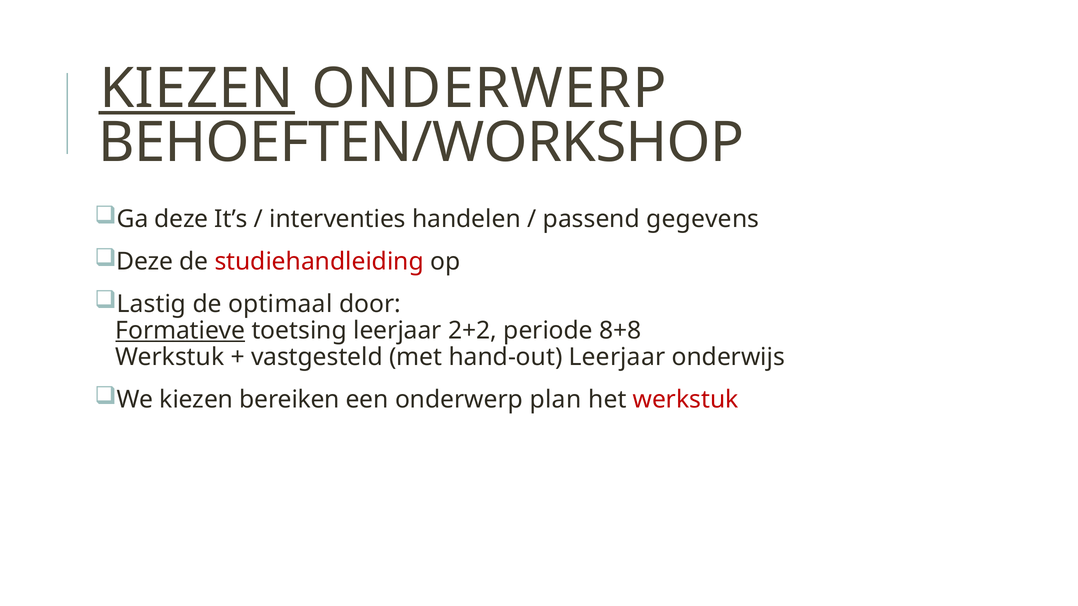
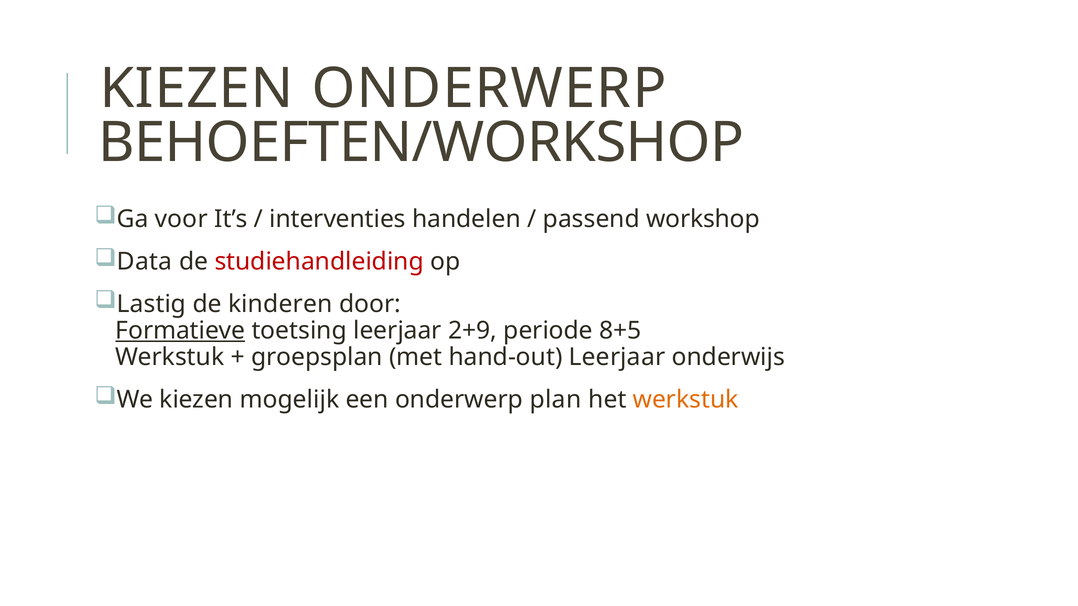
KIEZEN at (197, 89) underline: present -> none
Ga deze: deze -> voor
gegevens: gegevens -> workshop
Deze at (145, 262): Deze -> Data
optimaal: optimaal -> kinderen
2+2: 2+2 -> 2+9
8+8: 8+8 -> 8+5
vastgesteld: vastgesteld -> groepsplan
bereiken: bereiken -> mogelijk
werkstuk at (686, 400) colour: red -> orange
